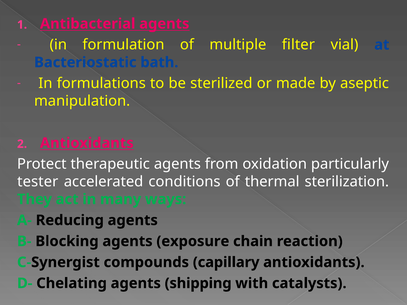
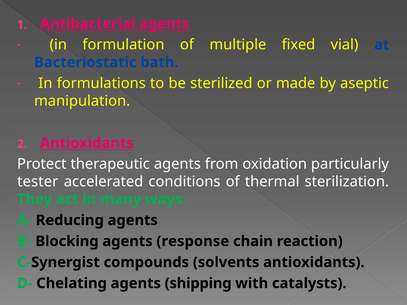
filter: filter -> fixed
exposure: exposure -> response
capillary: capillary -> solvents
